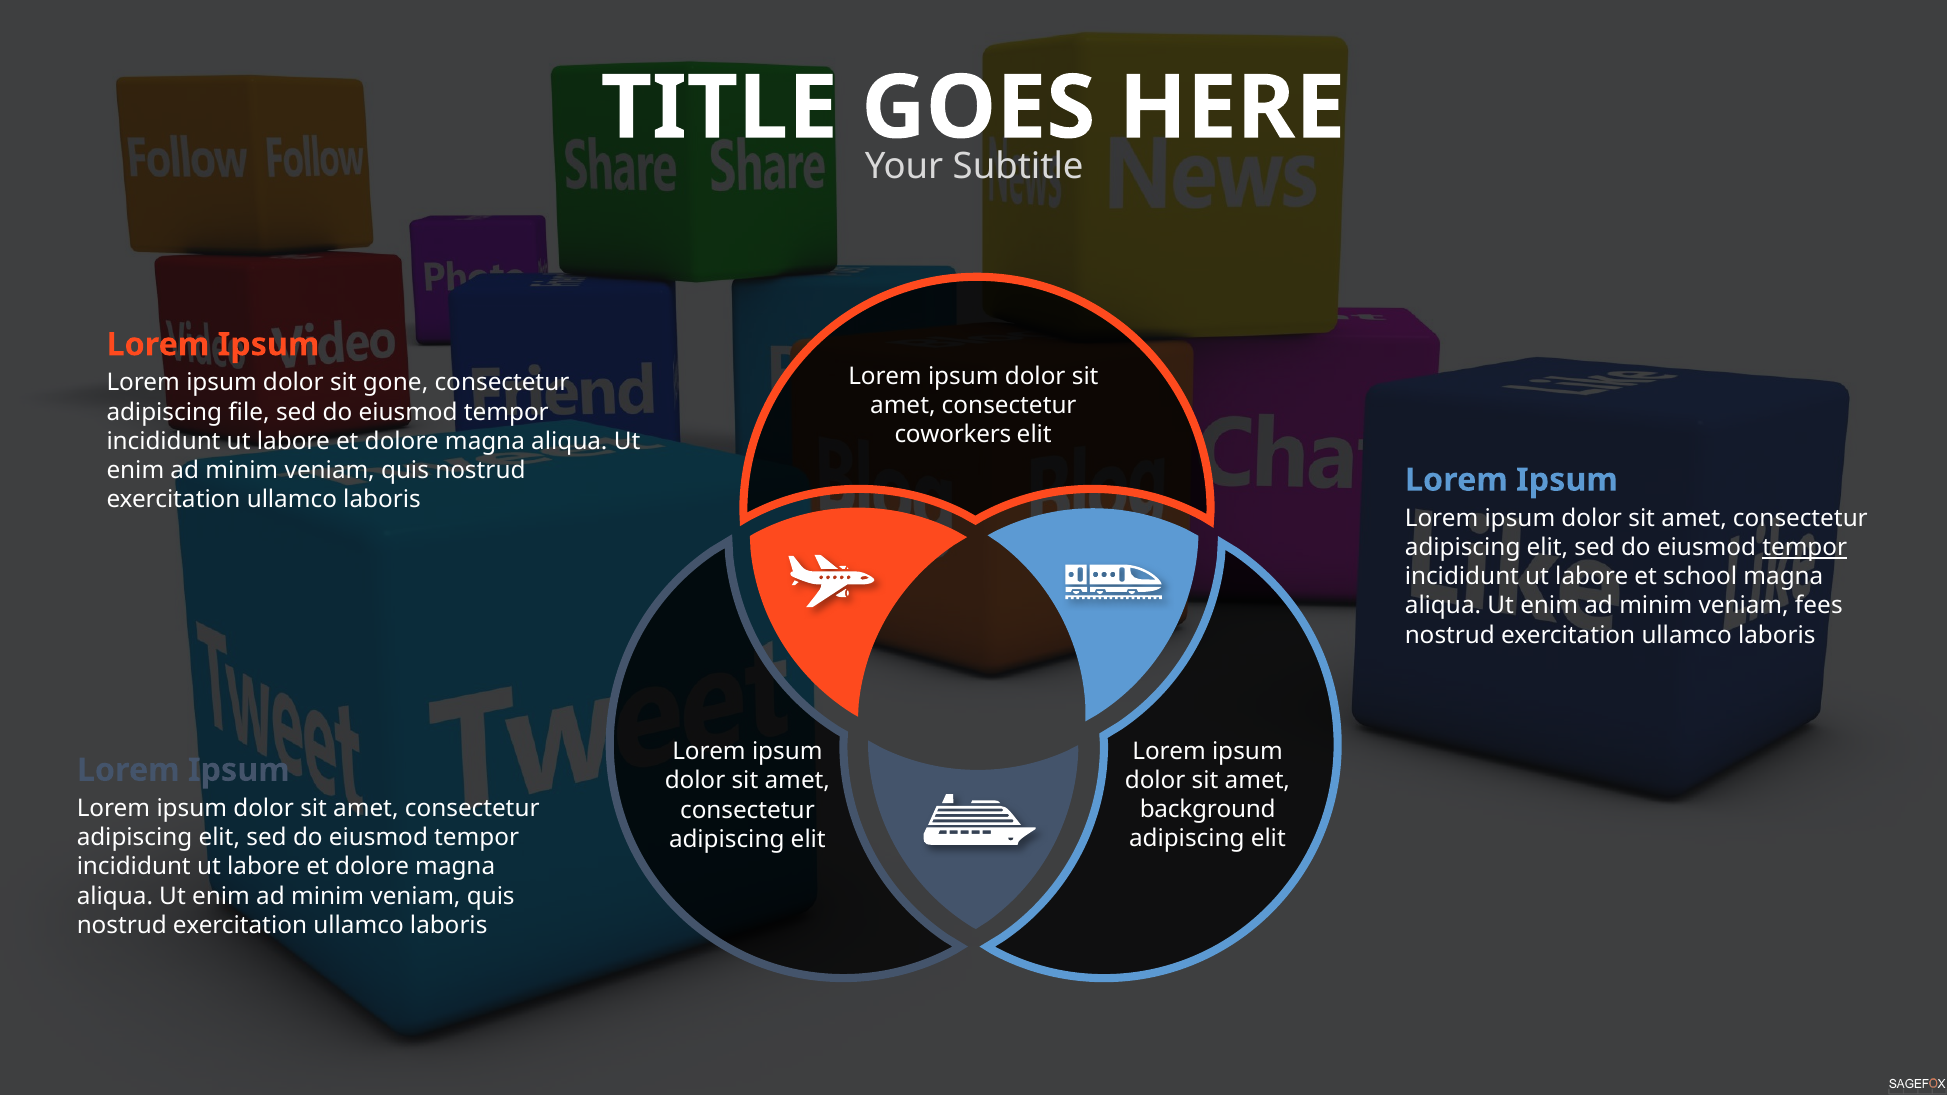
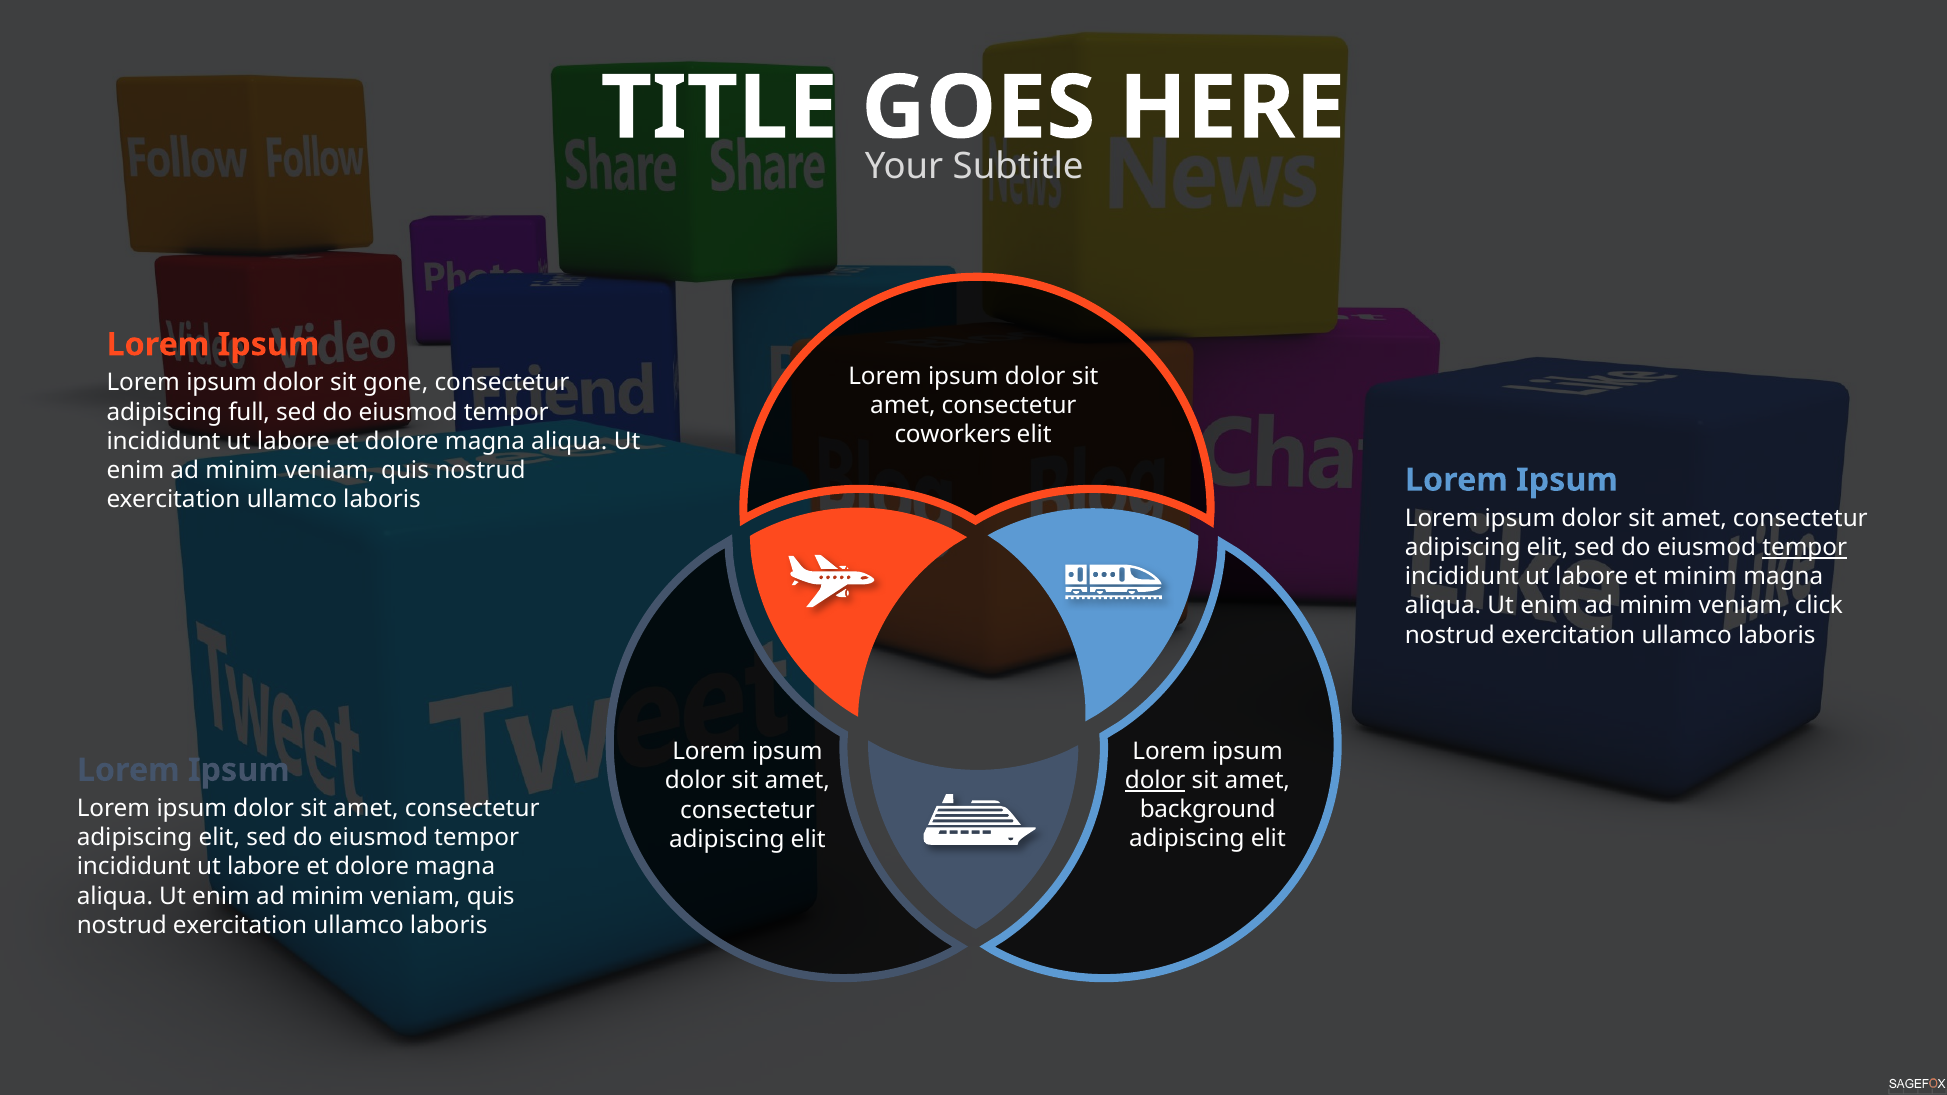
file: file -> full
et school: school -> minim
fees: fees -> click
dolor at (1155, 780) underline: none -> present
